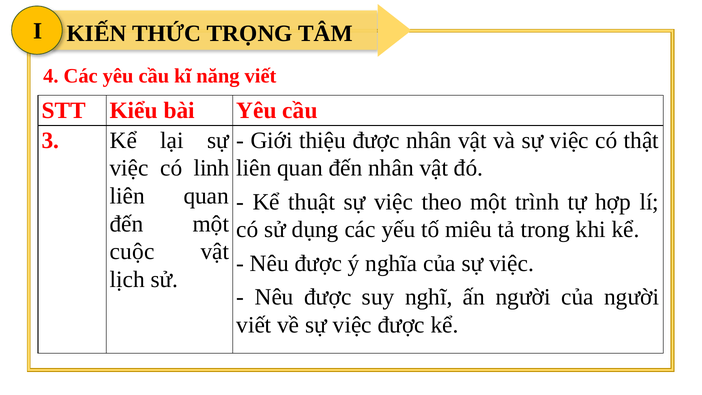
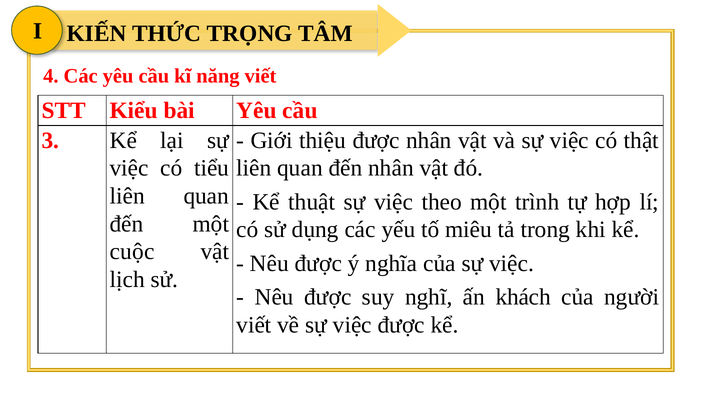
linh: linh -> tiểu
ấn người: người -> khách
